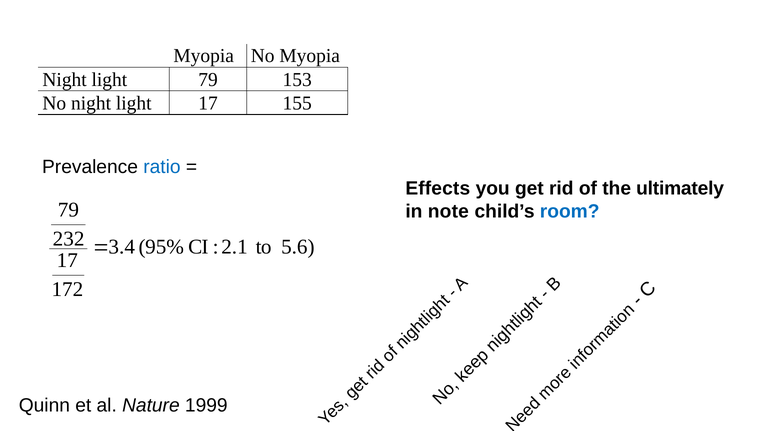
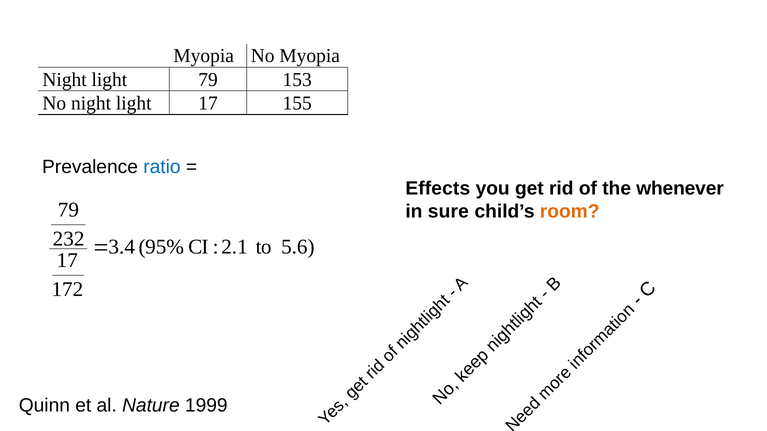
ultimately: ultimately -> whenever
note: note -> sure
room colour: blue -> orange
